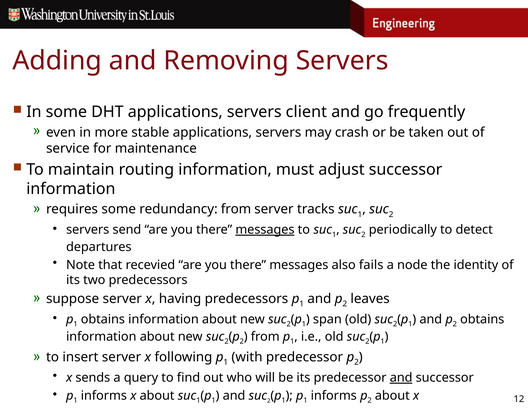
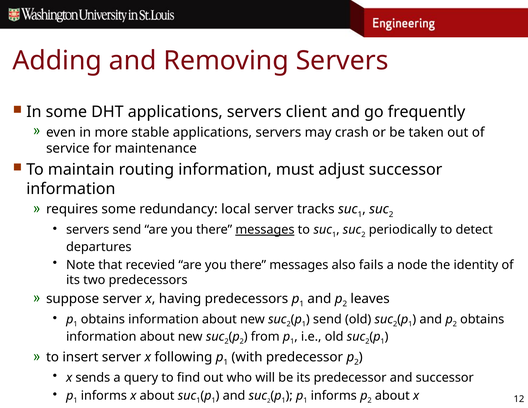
redundancy from: from -> local
span at (327, 319): span -> send
and at (401, 378) underline: present -> none
